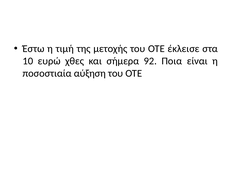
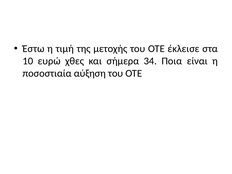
92: 92 -> 34
